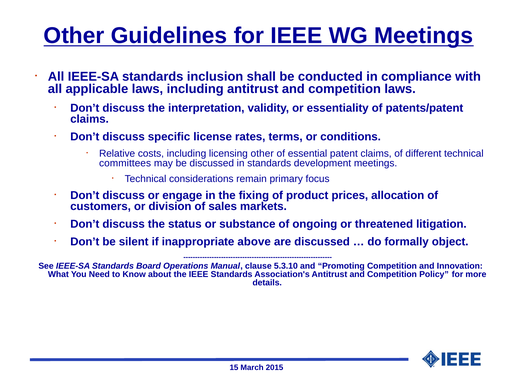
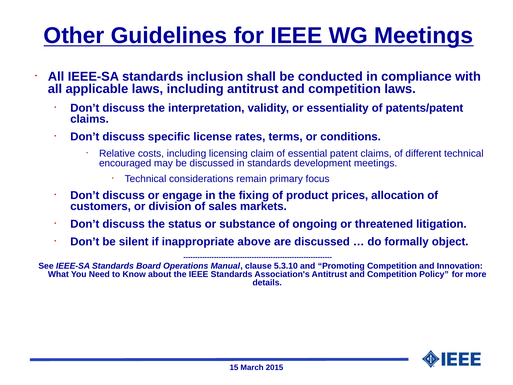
licensing other: other -> claim
committees: committees -> encouraged
